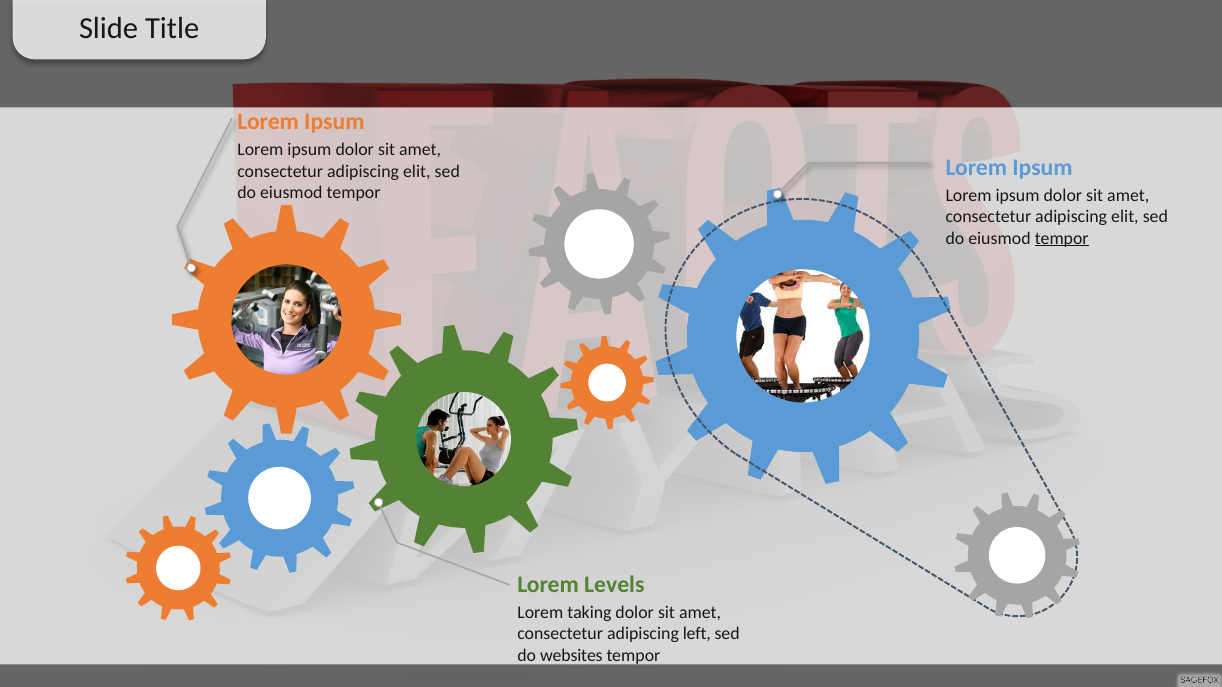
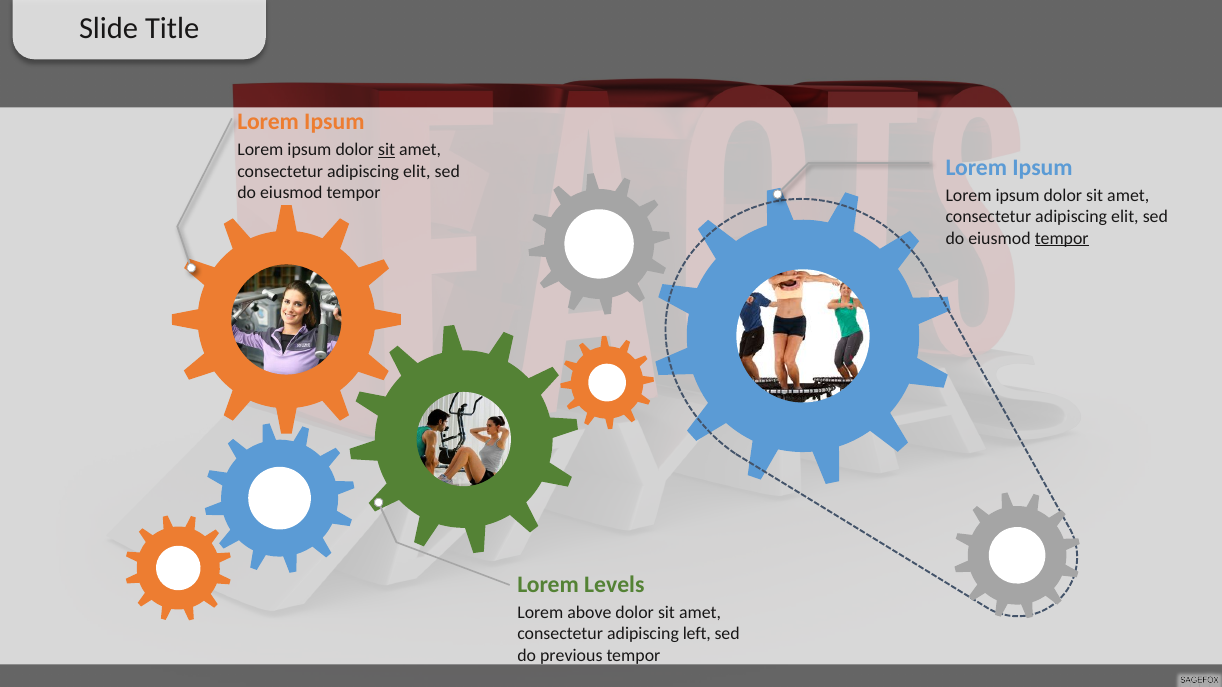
sit at (387, 150) underline: none -> present
taking: taking -> above
websites: websites -> previous
